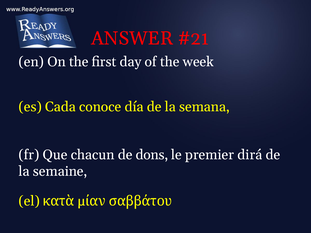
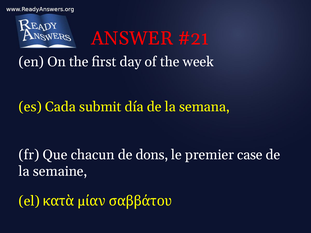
conoce: conoce -> submit
dirá: dirá -> case
